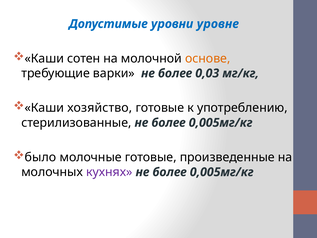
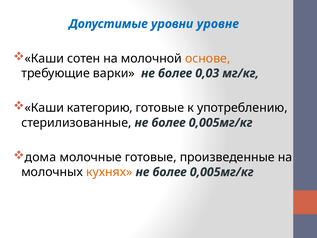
хозяйство: хозяйство -> категорию
было: было -> дома
кухнях colour: purple -> orange
